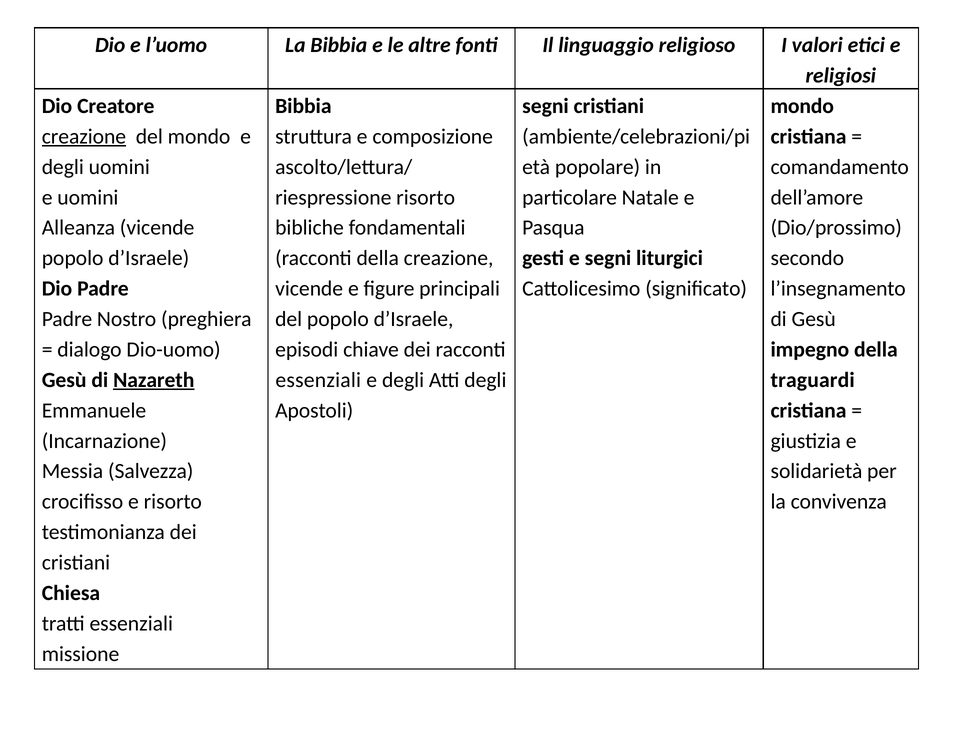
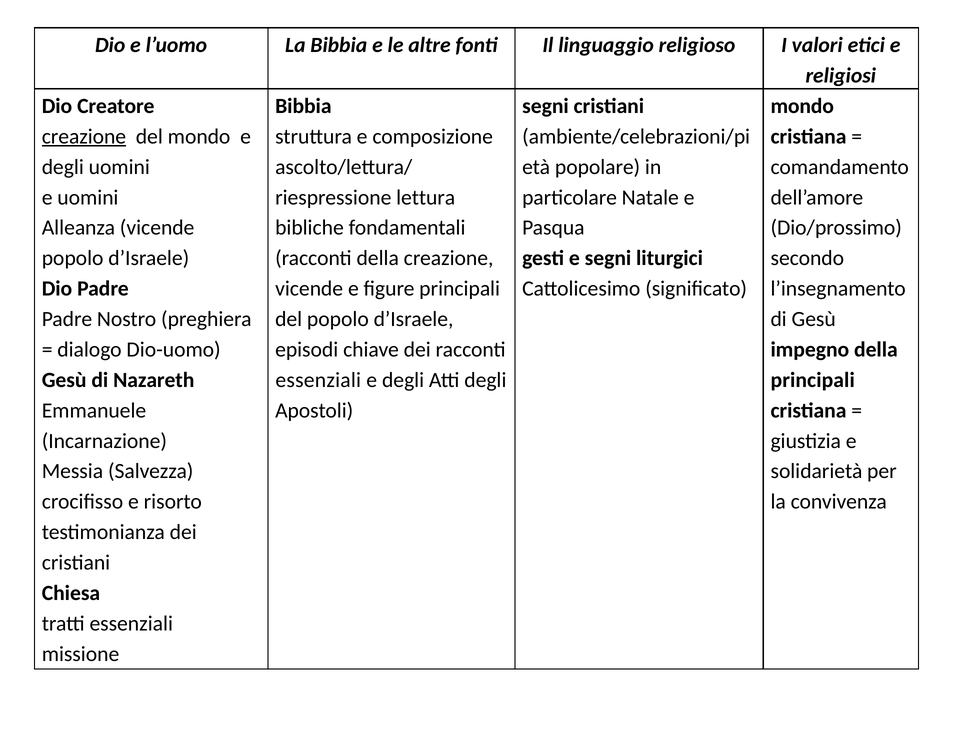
risorto at (426, 197): risorto -> lettura
Nazareth underline: present -> none
traguardi at (813, 380): traguardi -> principali
